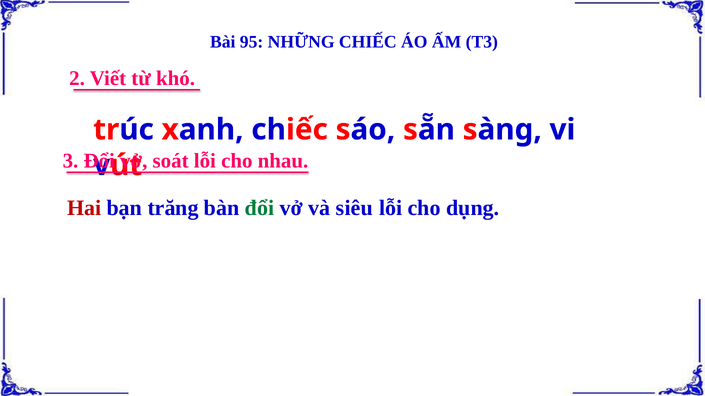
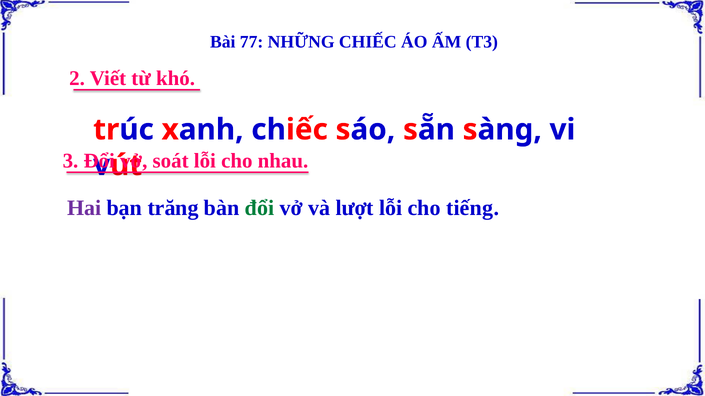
95: 95 -> 77
Hai colour: red -> purple
siêu: siêu -> lượt
dụng: dụng -> tiếng
